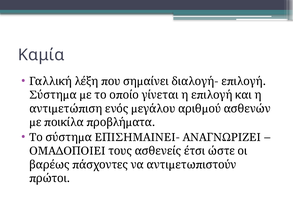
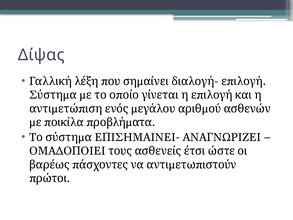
Καμία: Καμία -> Δίψας
